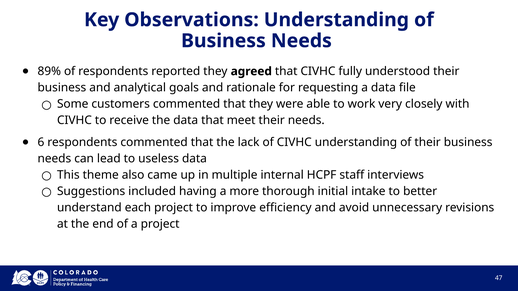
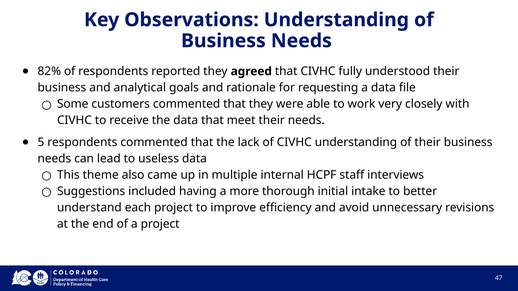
89%: 89% -> 82%
6: 6 -> 5
